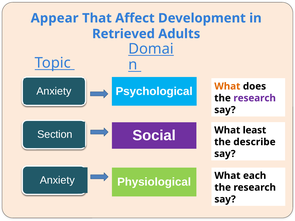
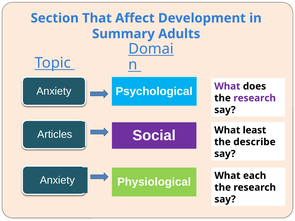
Appear: Appear -> Section
Retrieved: Retrieved -> Summary
What at (227, 86) colour: orange -> purple
Section: Section -> Articles
